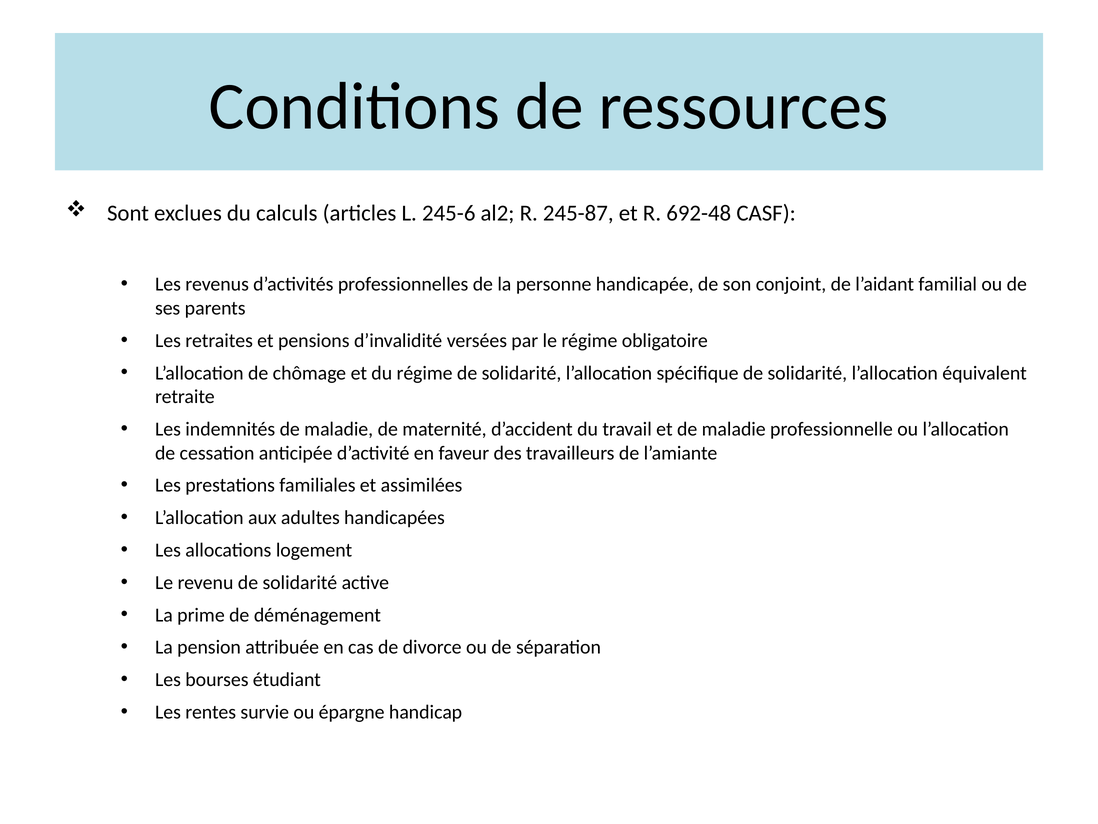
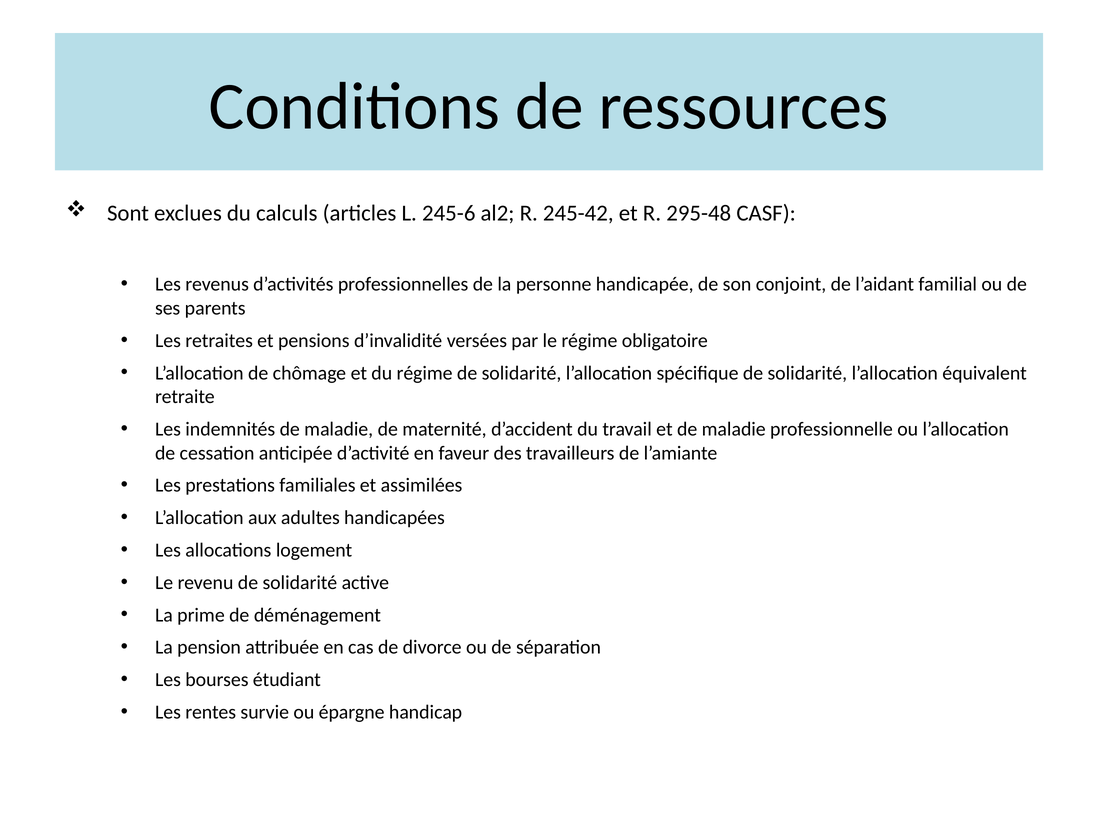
245-87: 245-87 -> 245-42
692-48: 692-48 -> 295-48
